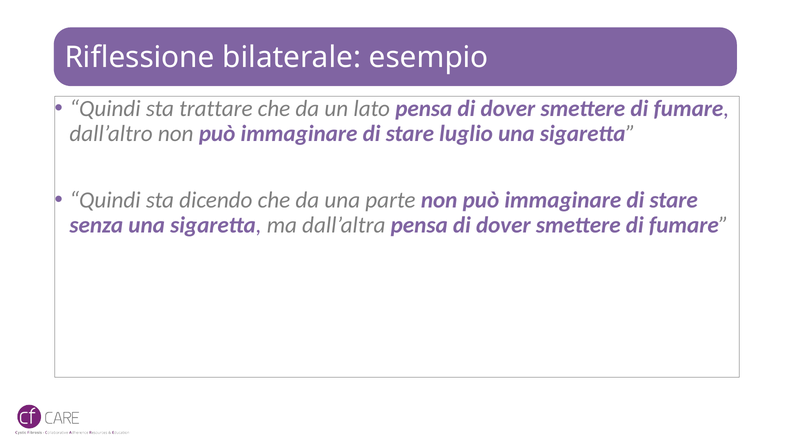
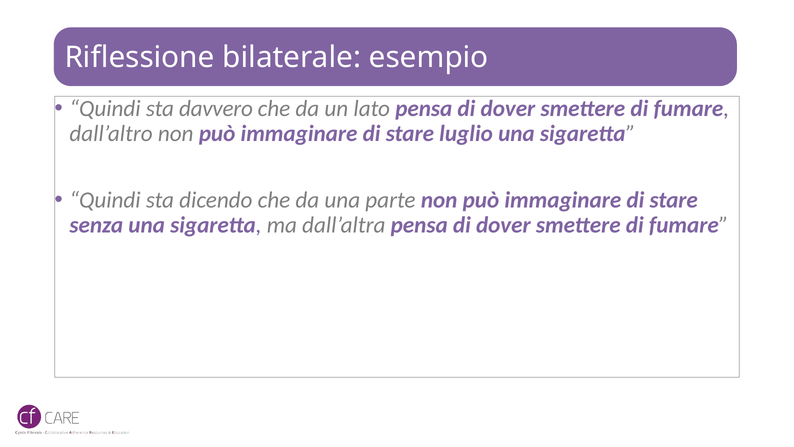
trattare: trattare -> davvero
